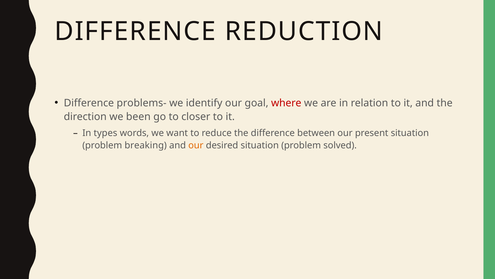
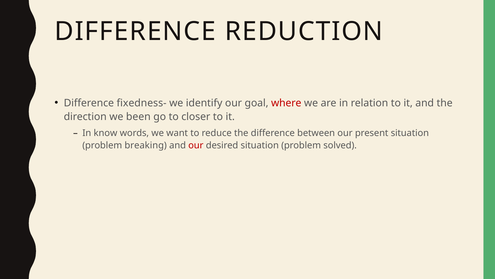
problems-: problems- -> fixedness-
types: types -> know
our at (196, 145) colour: orange -> red
